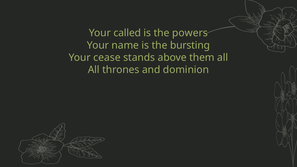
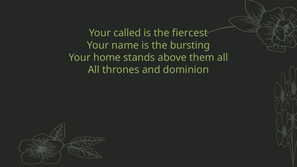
powers: powers -> fiercest
cease: cease -> home
